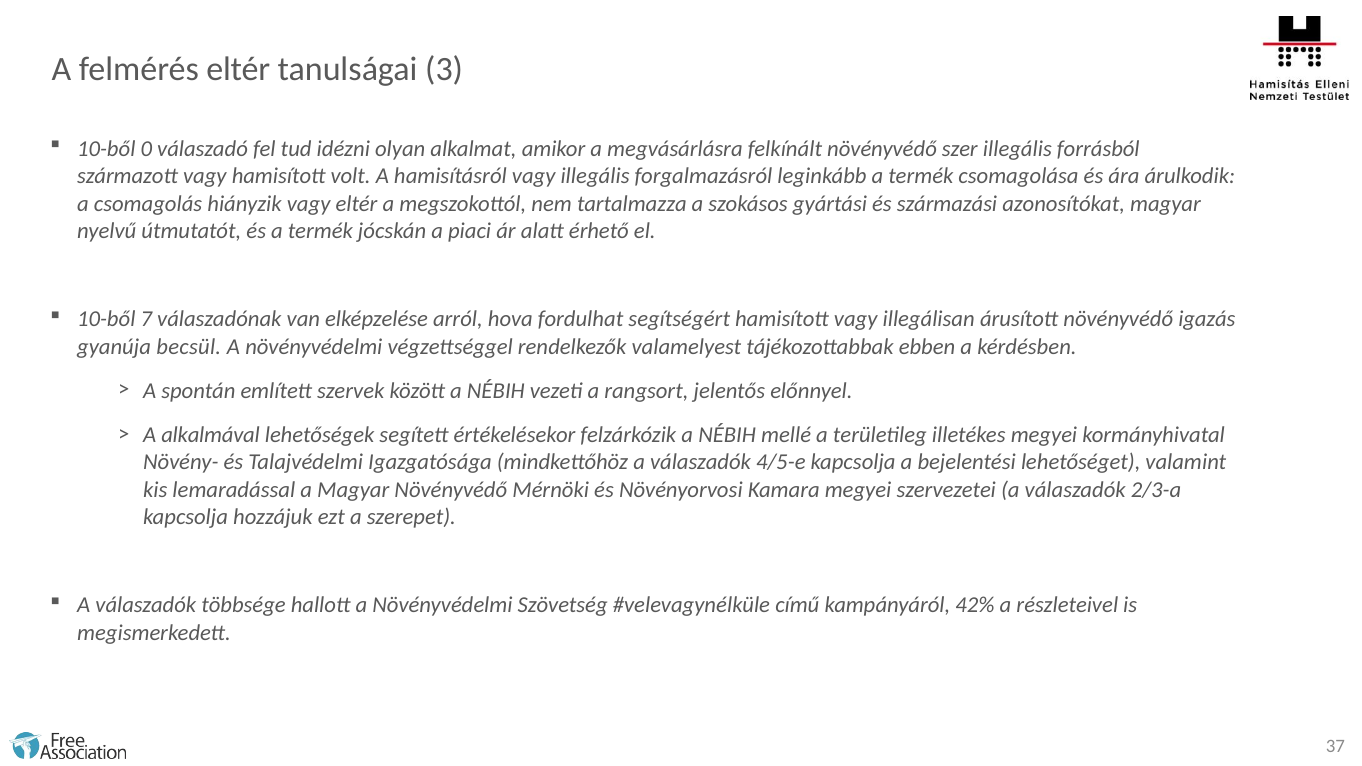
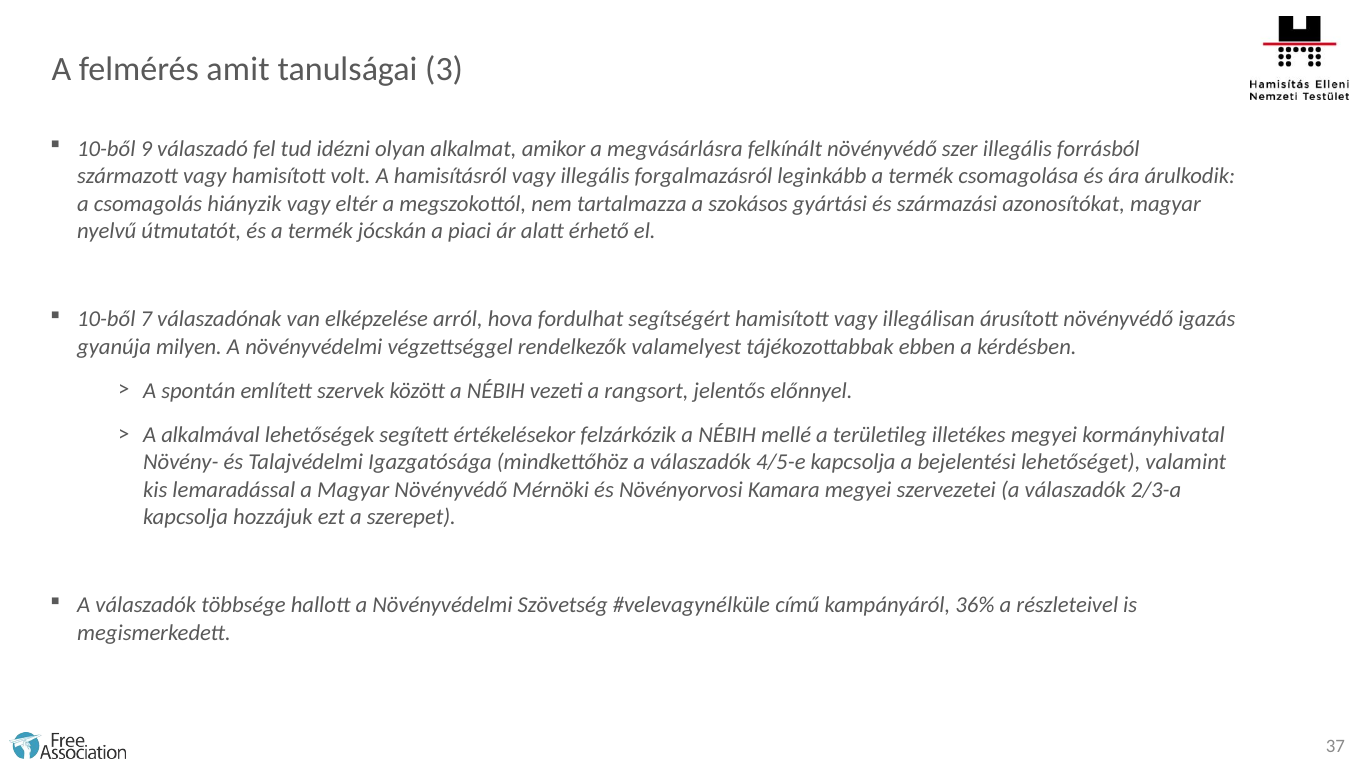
felmérés eltér: eltér -> amit
0: 0 -> 9
becsül: becsül -> milyen
42%: 42% -> 36%
